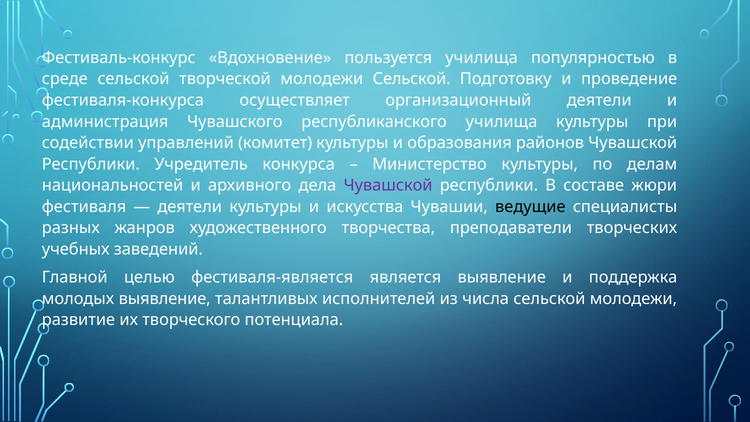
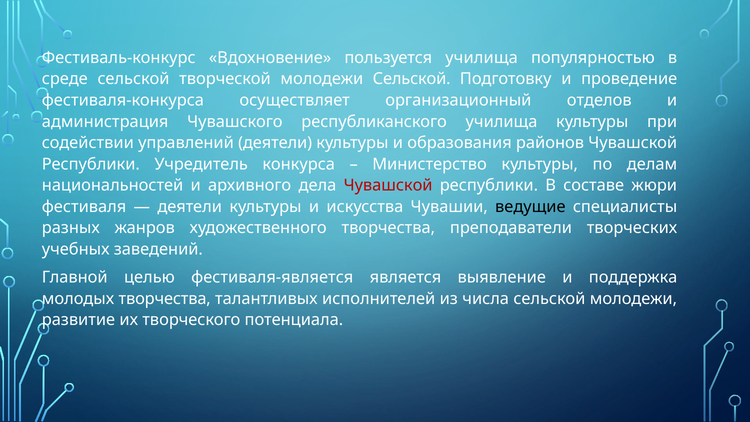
организационный деятели: деятели -> отделов
управлений комитет: комитет -> деятели
Чувашской at (388, 185) colour: purple -> red
молодых выявление: выявление -> творчества
